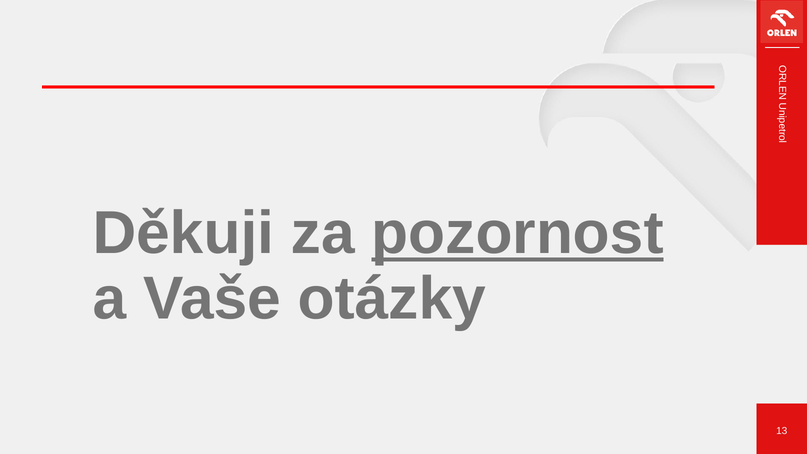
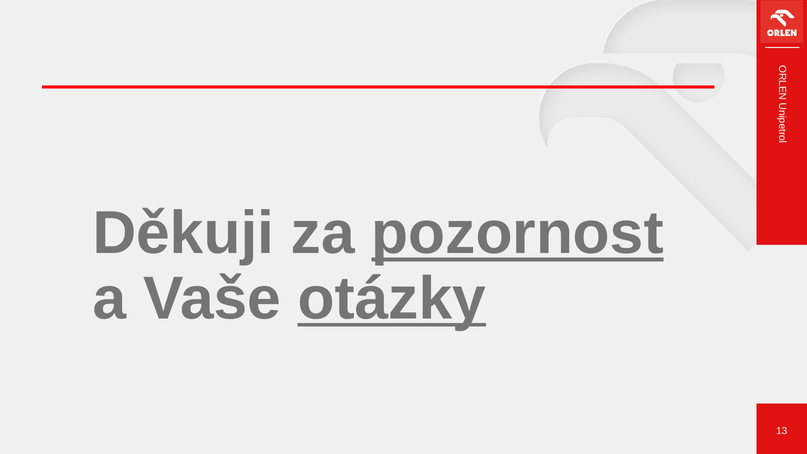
otázky underline: none -> present
